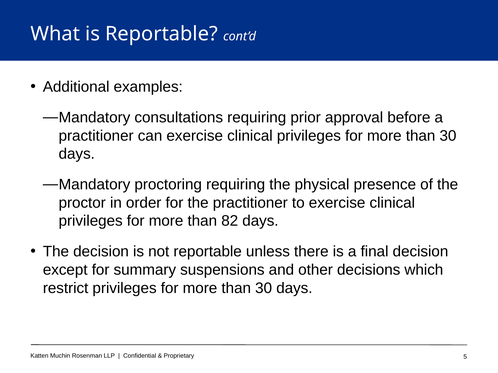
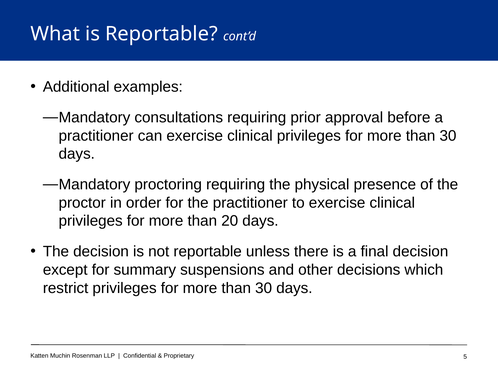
82: 82 -> 20
